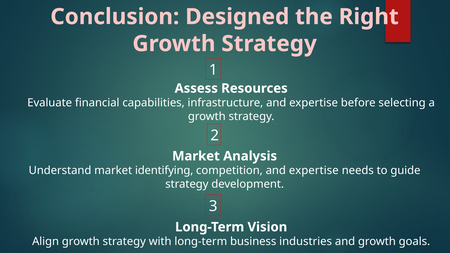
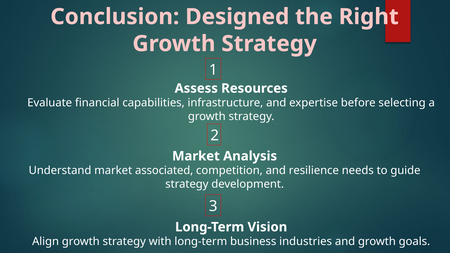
identifying: identifying -> associated
competition and expertise: expertise -> resilience
